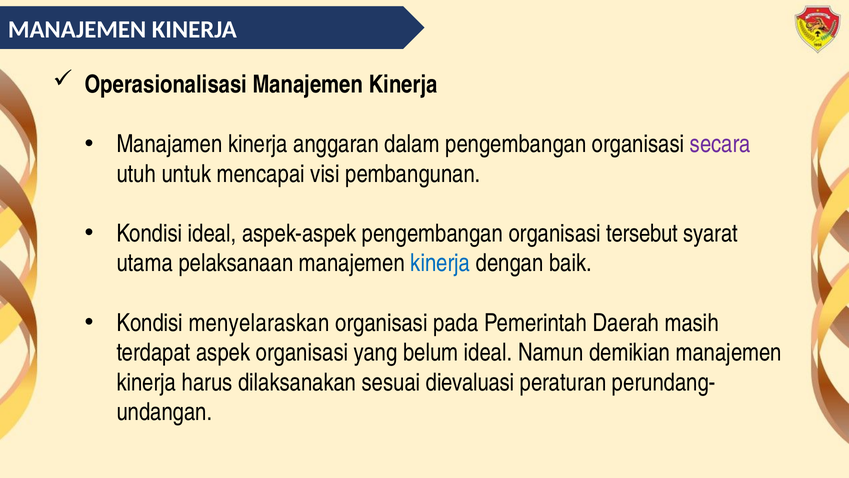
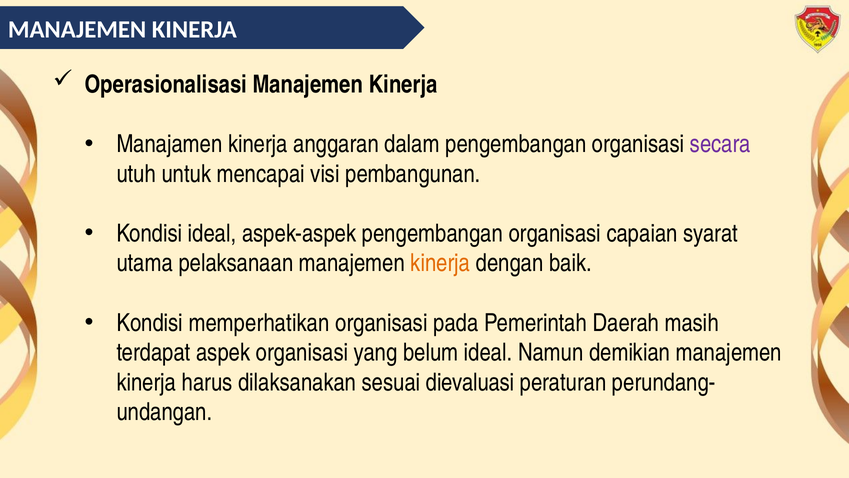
tersebut: tersebut -> capaian
kinerja at (440, 263) colour: blue -> orange
menyelaraskan: menyelaraskan -> memperhatikan
